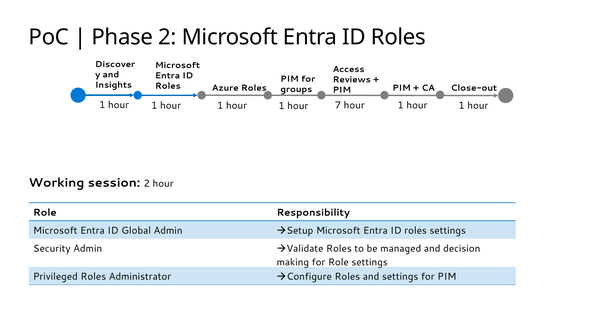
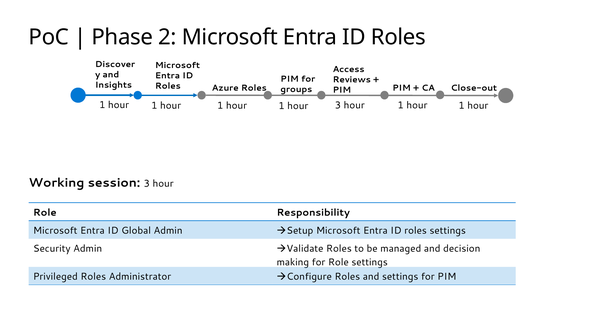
hour 7: 7 -> 3
session 2: 2 -> 3
